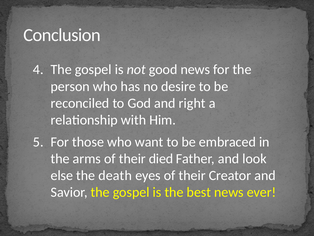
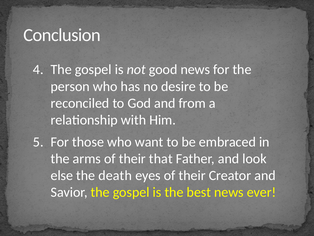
right: right -> from
died: died -> that
